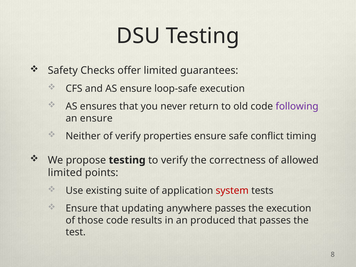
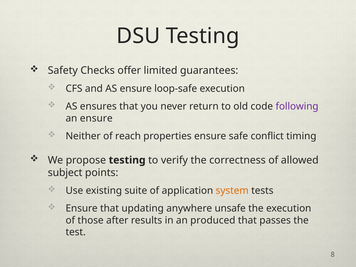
of verify: verify -> reach
limited at (65, 173): limited -> subject
system colour: red -> orange
anywhere passes: passes -> unsafe
those code: code -> after
